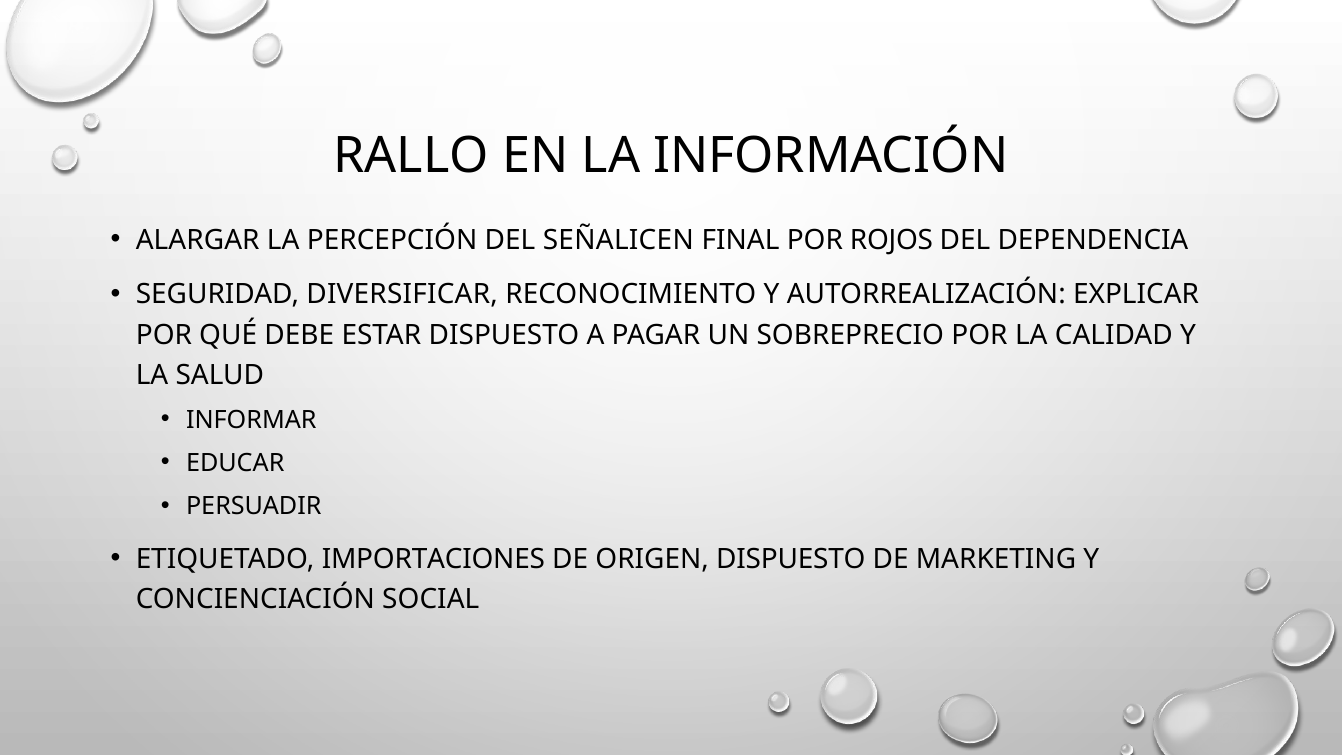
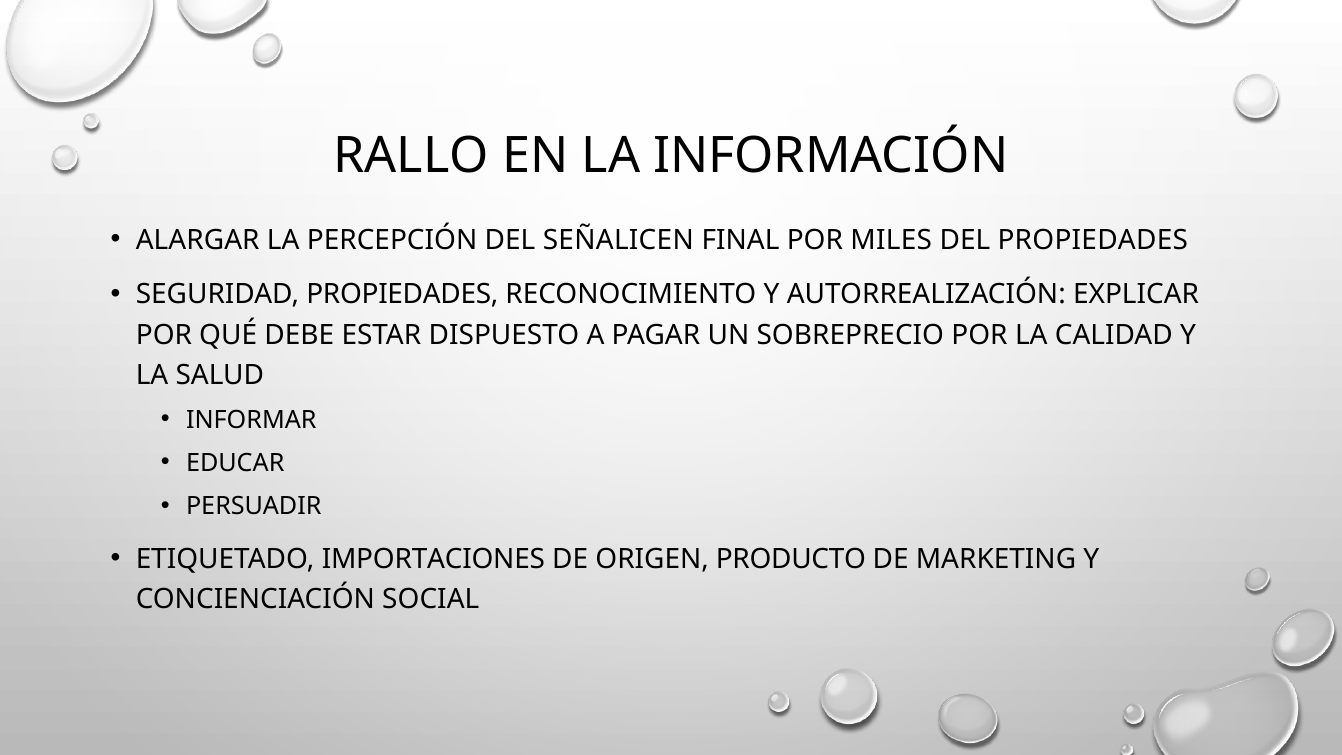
ROJOS: ROJOS -> MILES
DEL DEPENDENCIA: DEPENDENCIA -> PROPIEDADES
SEGURIDAD DIVERSIFICAR: DIVERSIFICAR -> PROPIEDADES
ORIGEN DISPUESTO: DISPUESTO -> PRODUCTO
